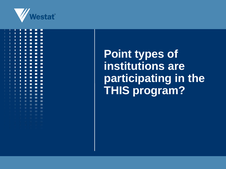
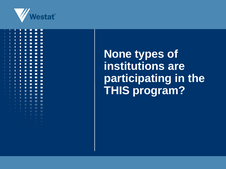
Point: Point -> None
